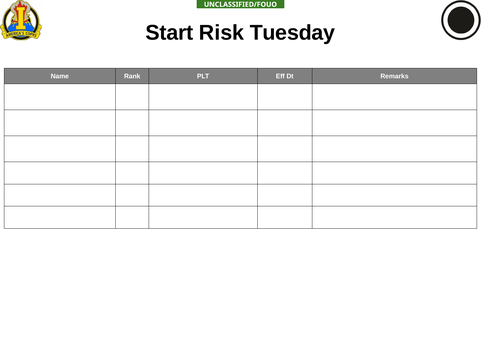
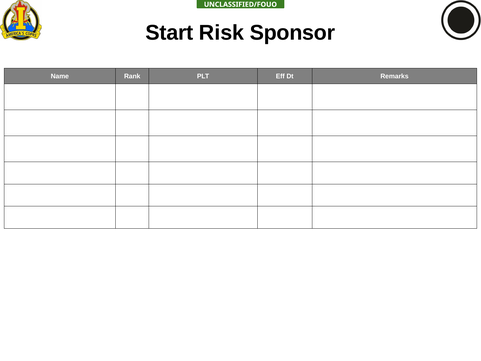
Tuesday: Tuesday -> Sponsor
